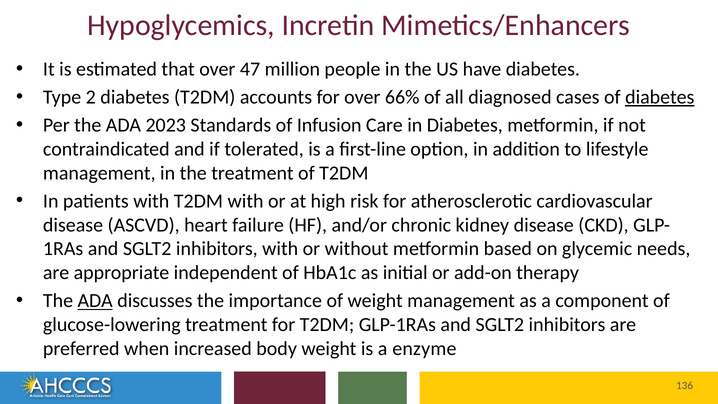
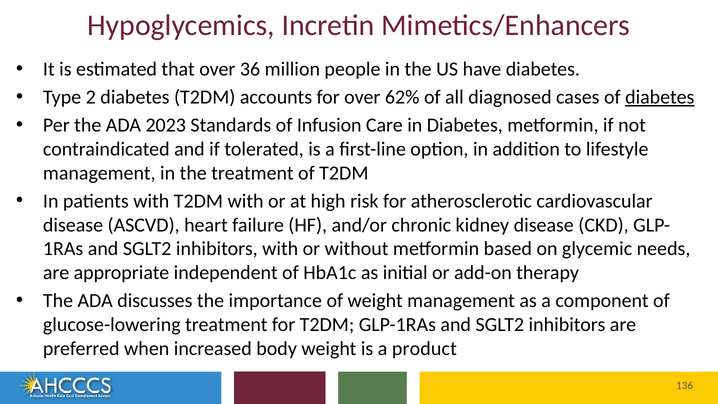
47: 47 -> 36
66%: 66% -> 62%
ADA at (95, 301) underline: present -> none
enzyme: enzyme -> product
